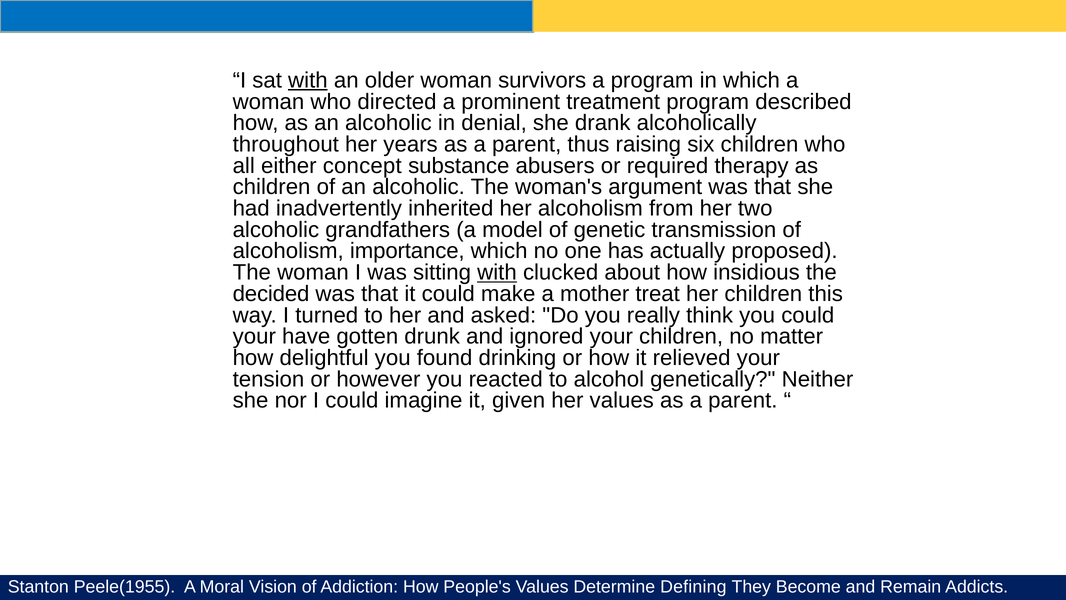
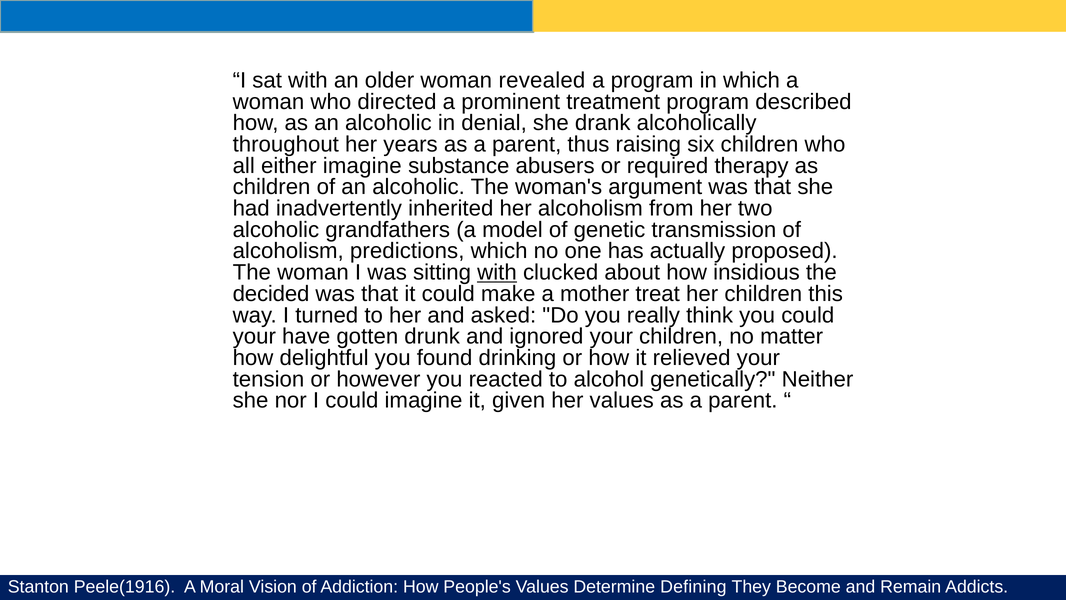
with at (308, 80) underline: present -> none
survivors: survivors -> revealed
either concept: concept -> imagine
importance: importance -> predictions
Peele(1955: Peele(1955 -> Peele(1916
